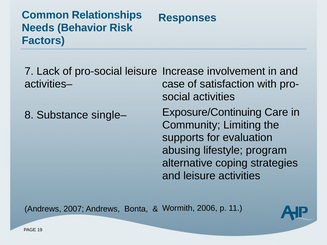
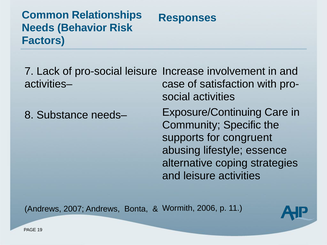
single–: single– -> needs–
Limiting: Limiting -> Specific
evaluation: evaluation -> congruent
program: program -> essence
